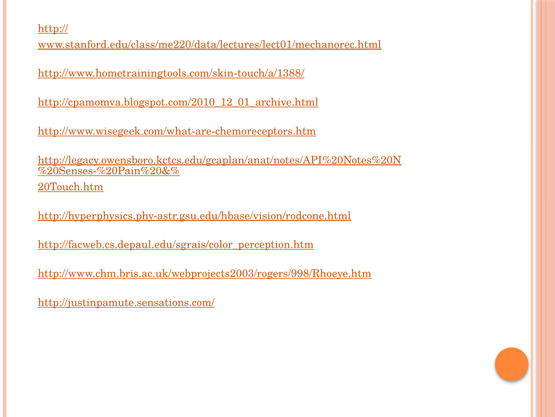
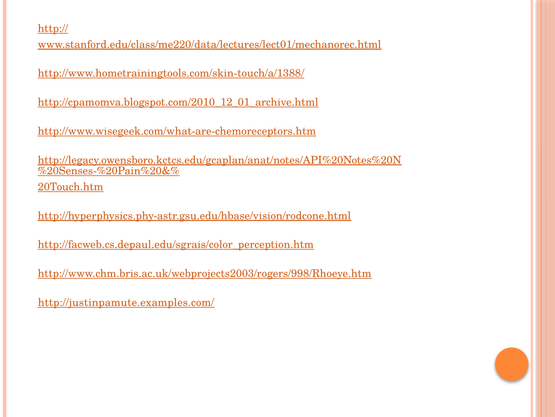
http://justinpamute.sensations.com/: http://justinpamute.sensations.com/ -> http://justinpamute.examples.com/
